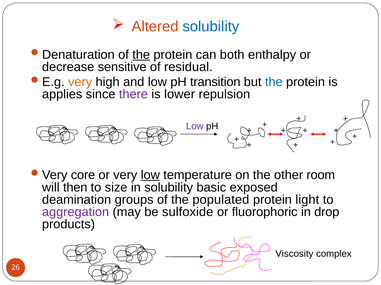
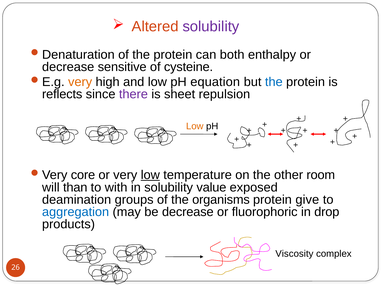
solubility at (211, 27) colour: blue -> purple
the at (141, 55) underline: present -> none
residual: residual -> cysteine
transition: transition -> equation
applies: applies -> reflects
lower: lower -> sheet
Low at (195, 127) colour: purple -> orange
then: then -> than
size: size -> with
basic: basic -> value
populated: populated -> organisms
light: light -> give
aggregation colour: purple -> blue
be sulfoxide: sulfoxide -> decrease
